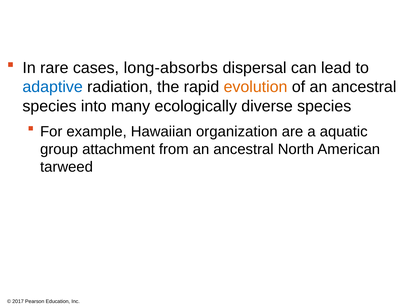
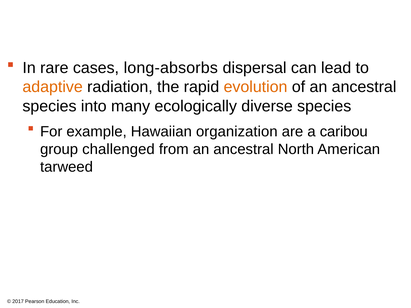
adaptive colour: blue -> orange
aquatic: aquatic -> caribou
attachment: attachment -> challenged
